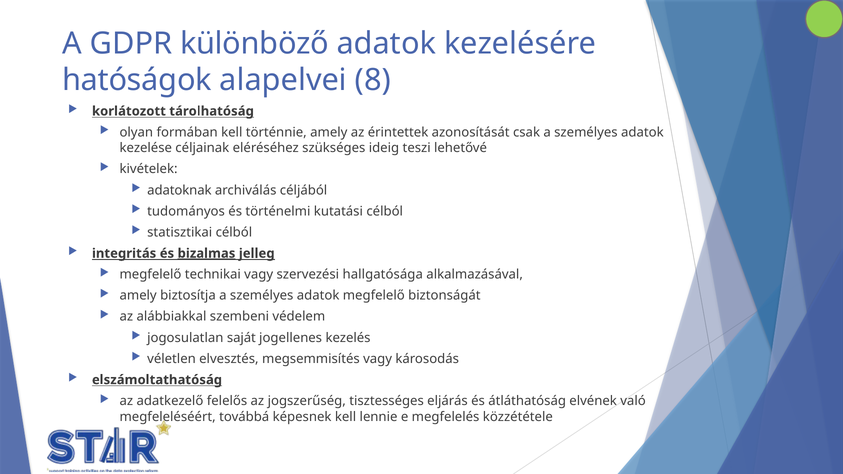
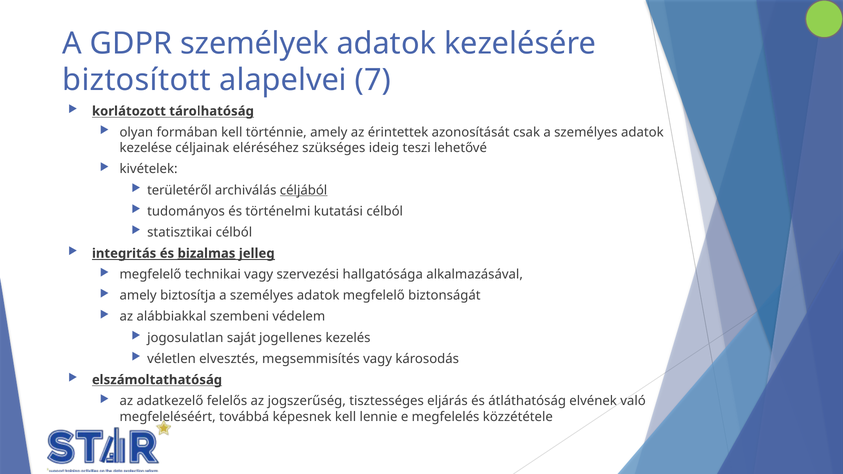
különböző: különböző -> személyek
hatóságok: hatóságok -> biztosított
8: 8 -> 7
adatoknak: adatoknak -> területéről
céljából underline: none -> present
